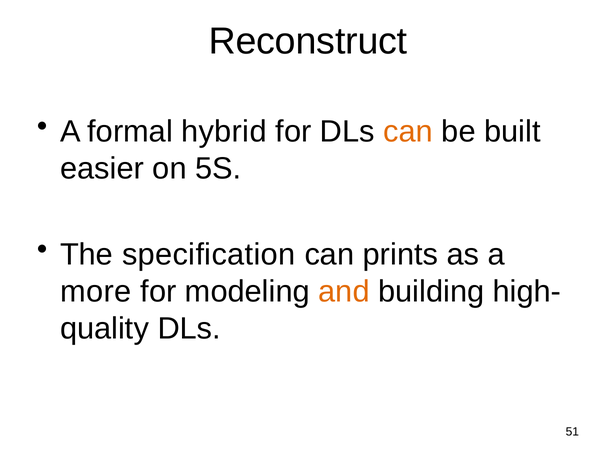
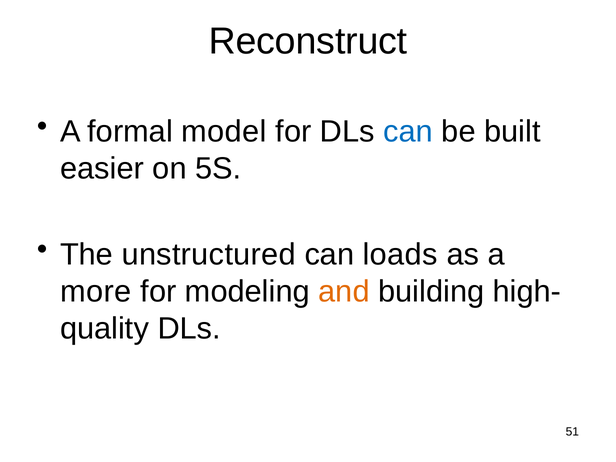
hybrid: hybrid -> model
can at (408, 132) colour: orange -> blue
specification: specification -> unstructured
prints: prints -> loads
